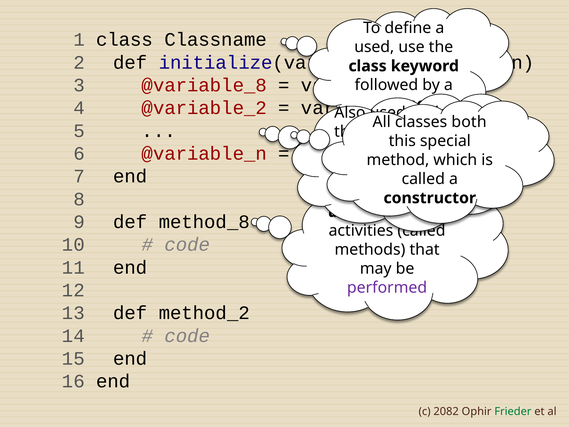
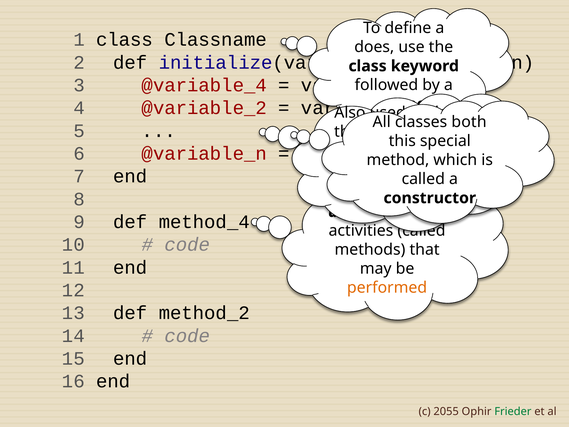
used at (374, 47): used -> does
@variable_8: @variable_8 -> @variable_4
method_8: method_8 -> method_4
performed colour: purple -> orange
2082: 2082 -> 2055
